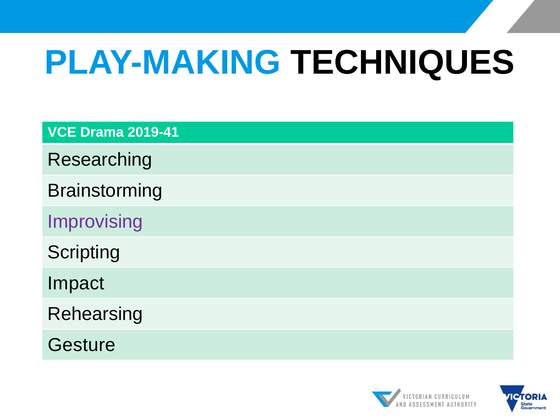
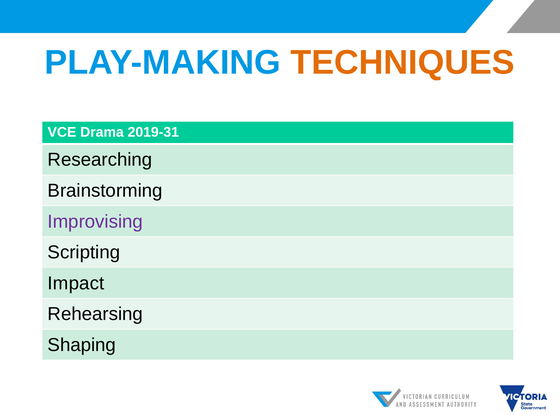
TECHNIQUES colour: black -> orange
2019-41: 2019-41 -> 2019-31
Gesture: Gesture -> Shaping
